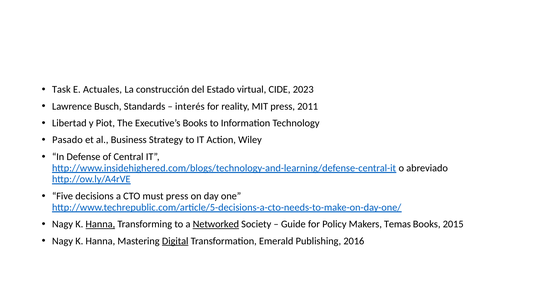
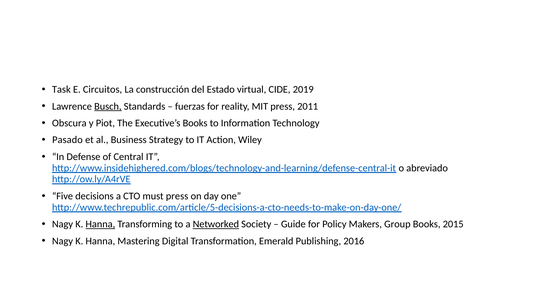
Actuales: Actuales -> Circuitos
2023: 2023 -> 2019
Busch underline: none -> present
interés: interés -> fuerzas
Libertad: Libertad -> Obscura
Temas: Temas -> Group
Digital underline: present -> none
